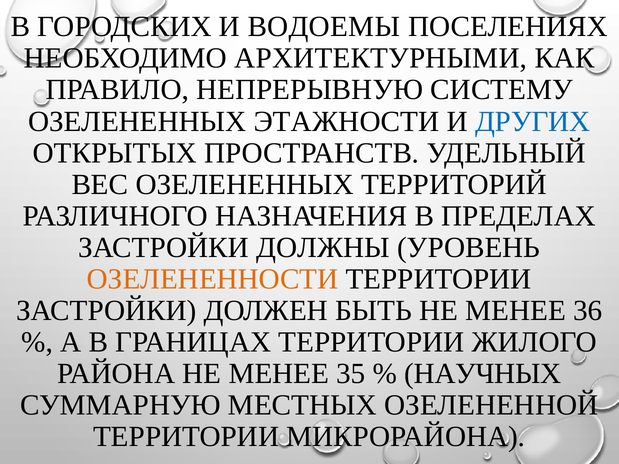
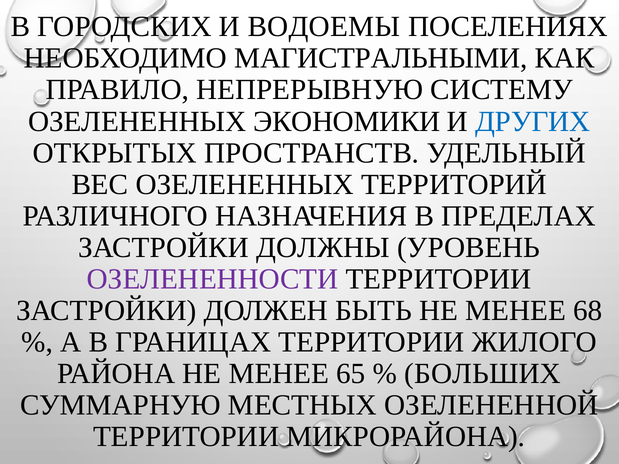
АРХИТЕКТУРНЫМИ: АРХИТЕКТУРНЫМИ -> МАГИСТРАЛЬНЫМИ
ЭТАЖНОСТИ: ЭТАЖНОСТИ -> ЭКОНОМИКИ
ОЗЕЛЕНЕННОСТИ colour: orange -> purple
36: 36 -> 68
35: 35 -> 65
НАУЧНЫХ: НАУЧНЫХ -> БОЛЬШИХ
